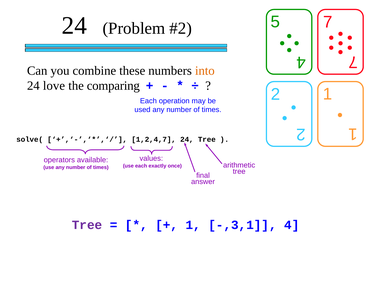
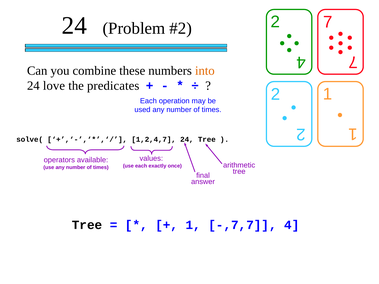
5 at (275, 22): 5 -> 2
comparing: comparing -> predicates
Tree at (87, 225) colour: purple -> black
-,3,1: -,3,1 -> -,7,7
